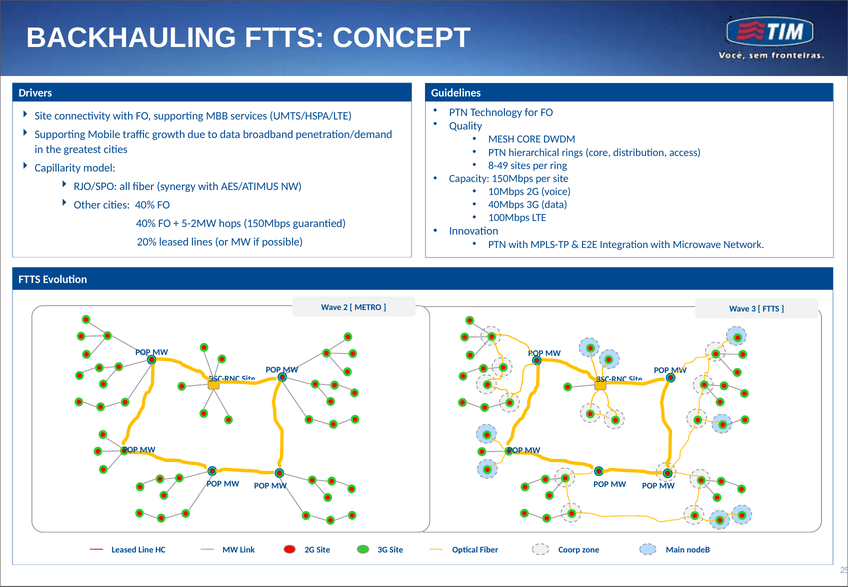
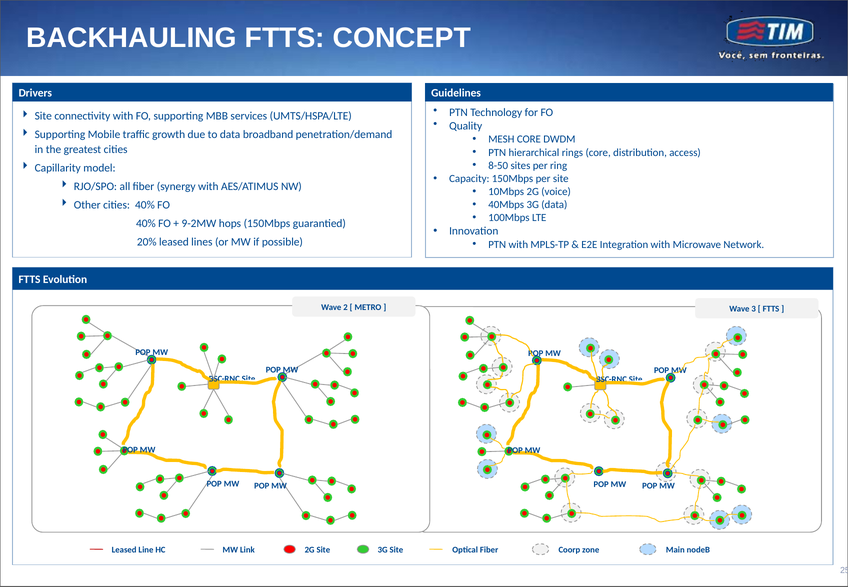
8-49: 8-49 -> 8-50
5-2MW: 5-2MW -> 9-2MW
